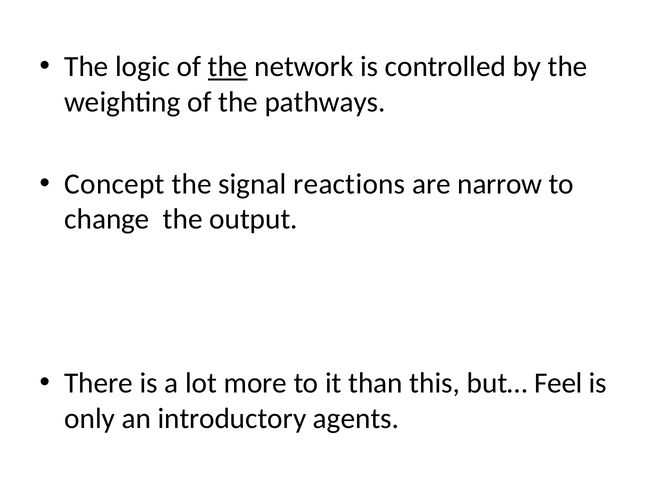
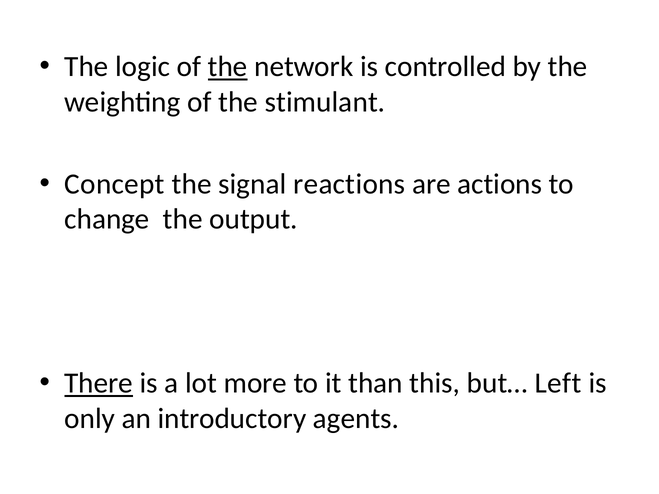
pathways: pathways -> stimulant
narrow: narrow -> actions
There underline: none -> present
Feel: Feel -> Left
